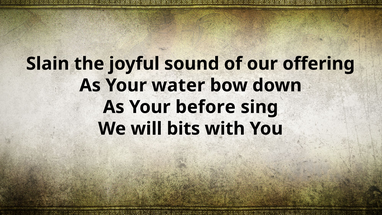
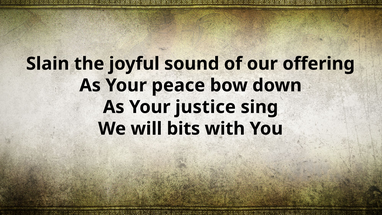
water: water -> peace
before: before -> justice
